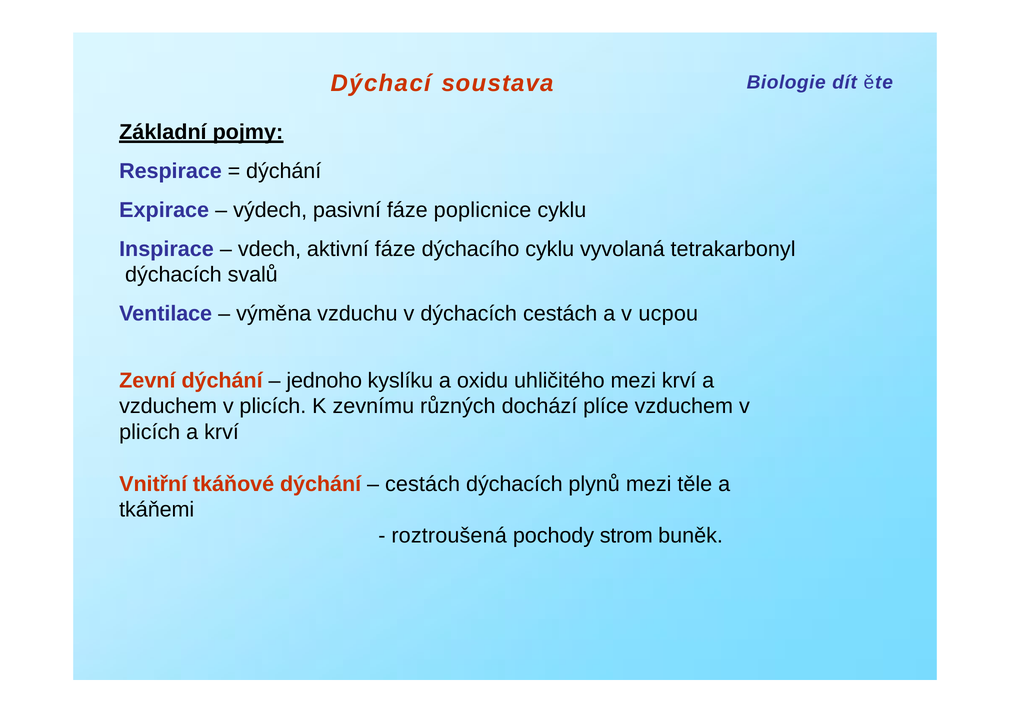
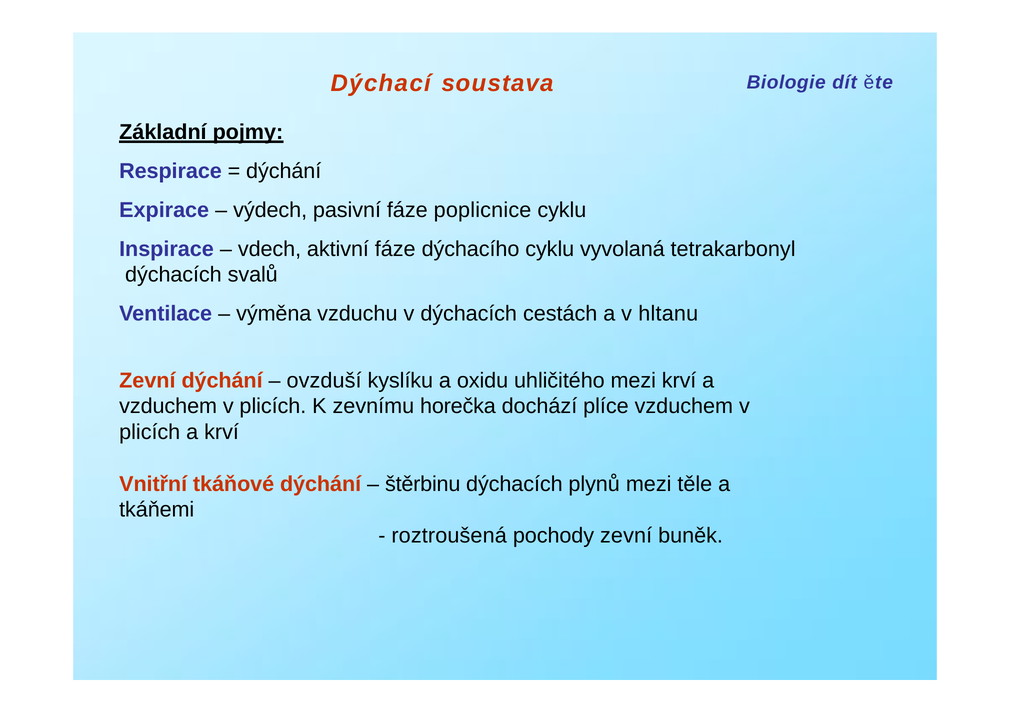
ucpou: ucpou -> hltanu
jednoho: jednoho -> ovzduší
různých: různých -> horečka
cestách at (423, 484): cestách -> štěrbinu
pochody strom: strom -> zevní
